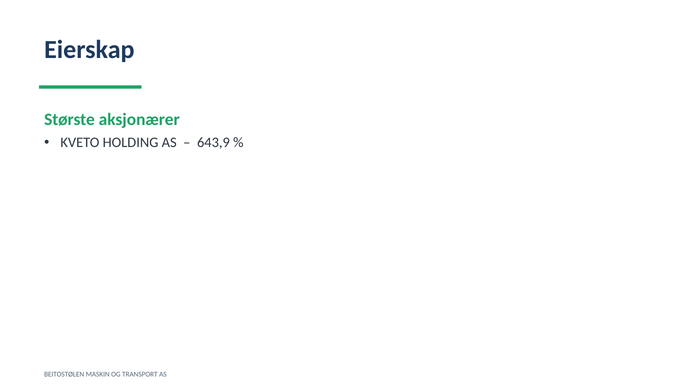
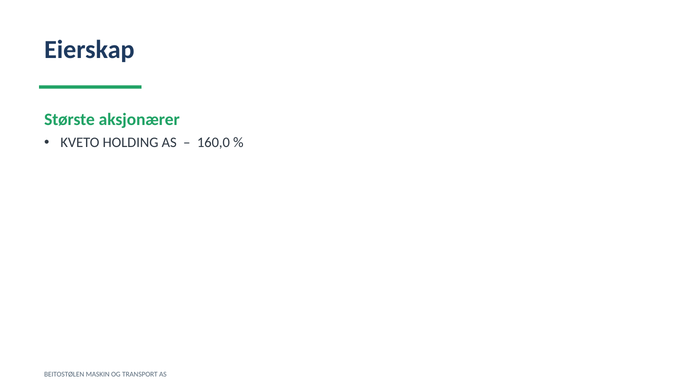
643,9: 643,9 -> 160,0
